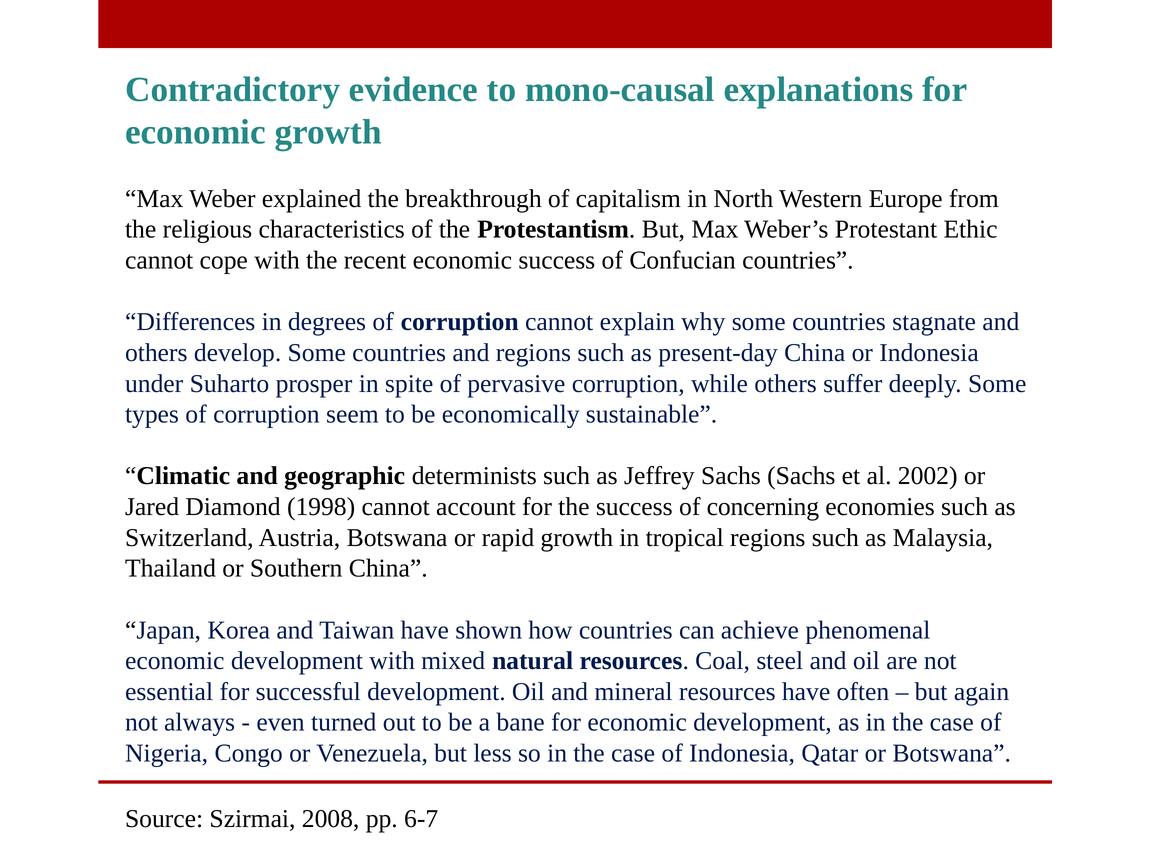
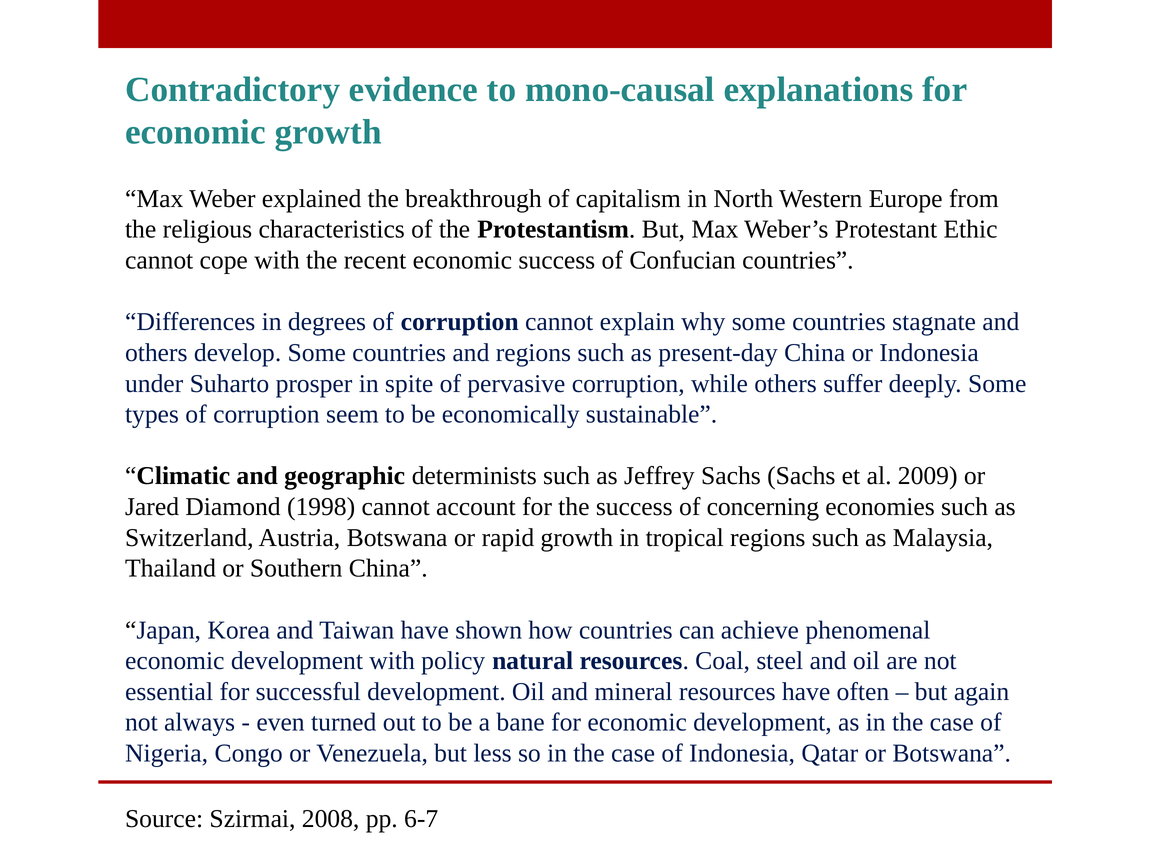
2002: 2002 -> 2009
mixed: mixed -> policy
